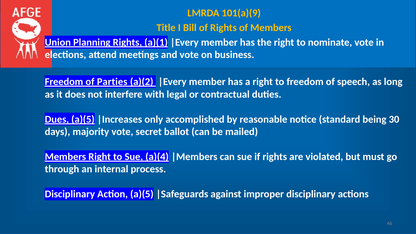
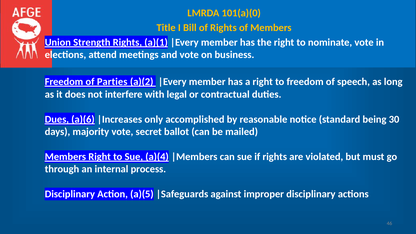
101(a)(9: 101(a)(9 -> 101(a)(0
Planning: Planning -> Strength
Dues a)(5: a)(5 -> a)(6
